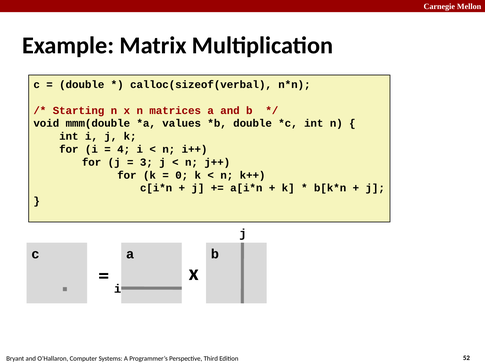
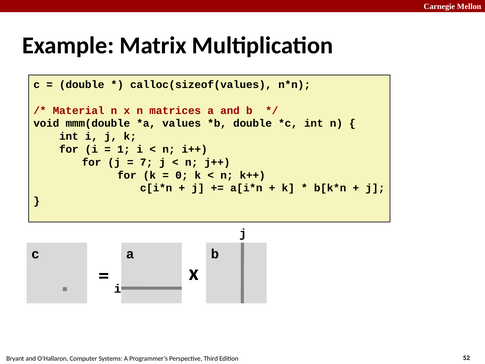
calloc(sizeof(verbal: calloc(sizeof(verbal -> calloc(sizeof(values
Starting: Starting -> Material
4: 4 -> 1
3: 3 -> 7
